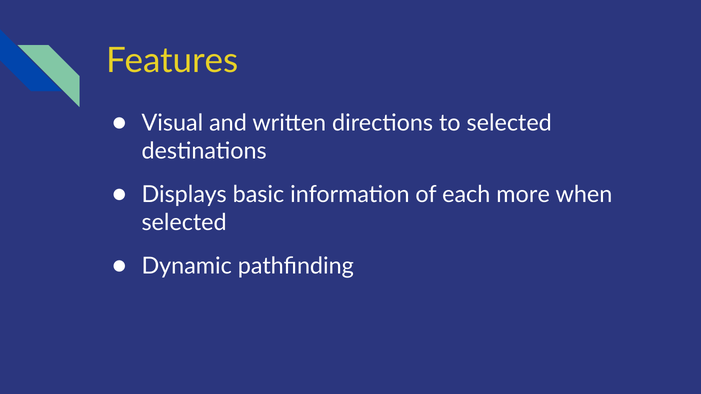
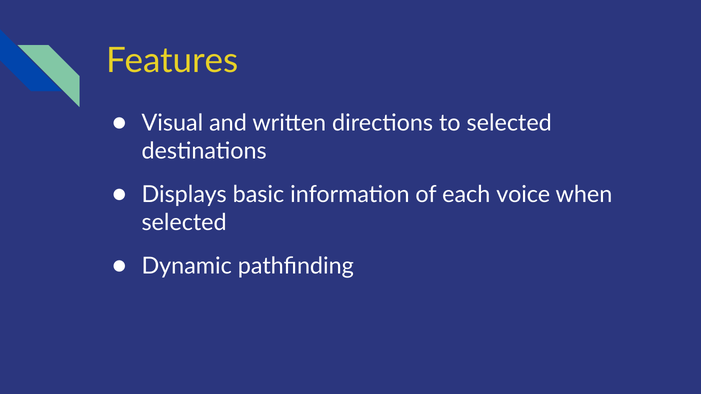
more: more -> voice
